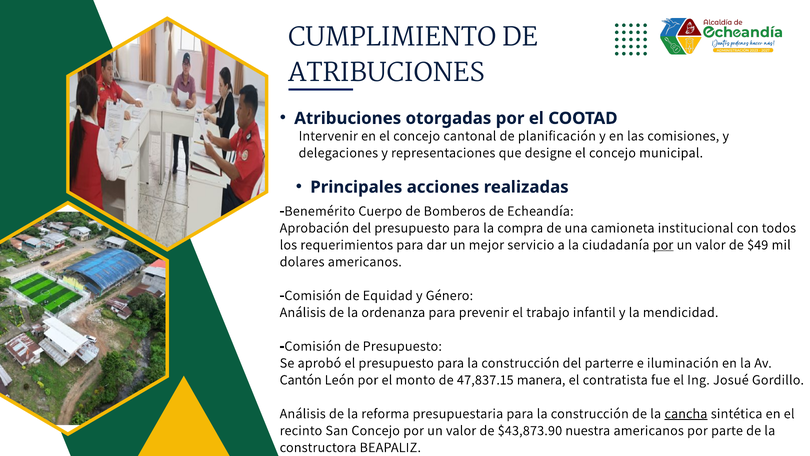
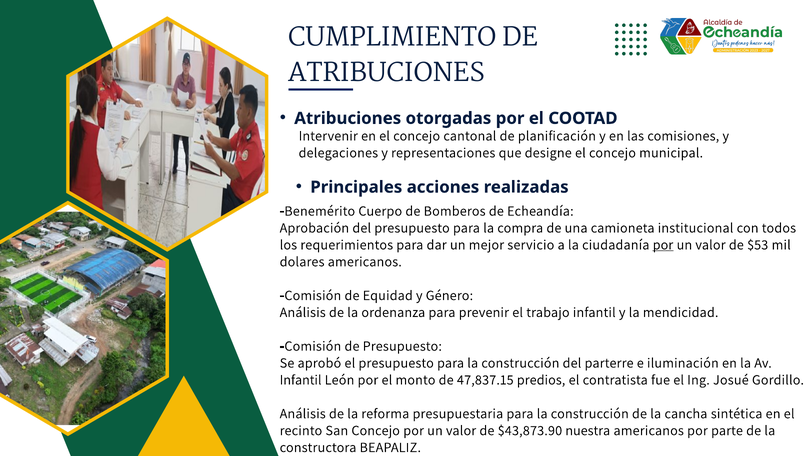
$49: $49 -> $53
Cantón at (301, 380): Cantón -> Infantil
manera: manera -> predios
cancha underline: present -> none
